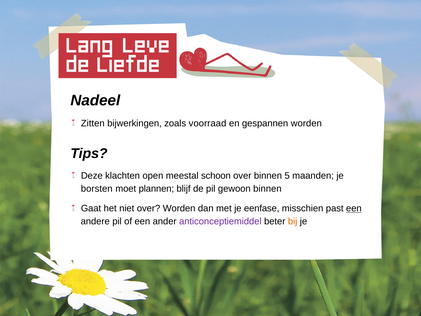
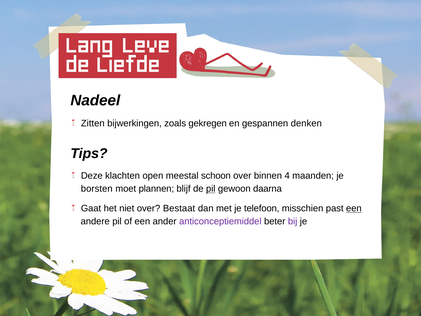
voorraad: voorraad -> gekregen
gespannen worden: worden -> denken
5: 5 -> 4
pil at (211, 189) underline: none -> present
gewoon binnen: binnen -> daarna
over Worden: Worden -> Bestaat
eenfase: eenfase -> telefoon
bij colour: orange -> purple
